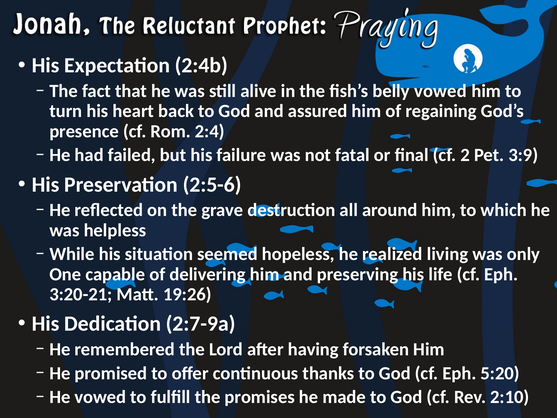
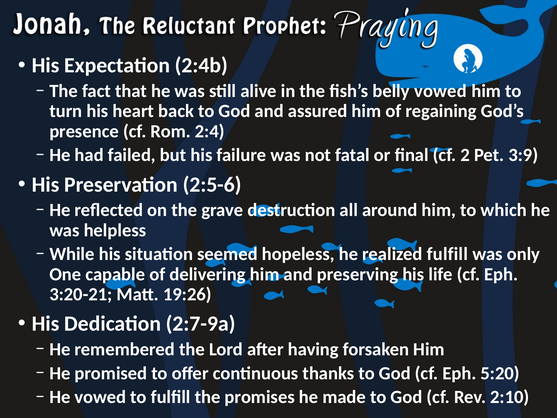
realized living: living -> fulfill
